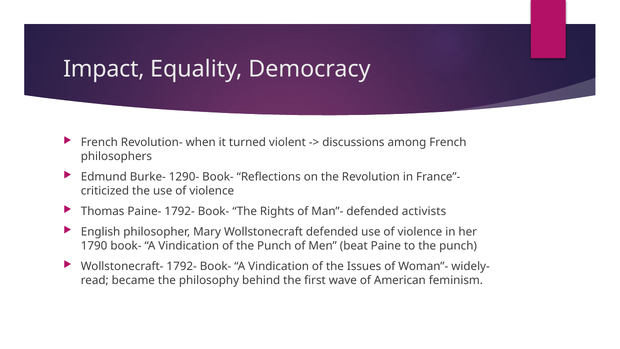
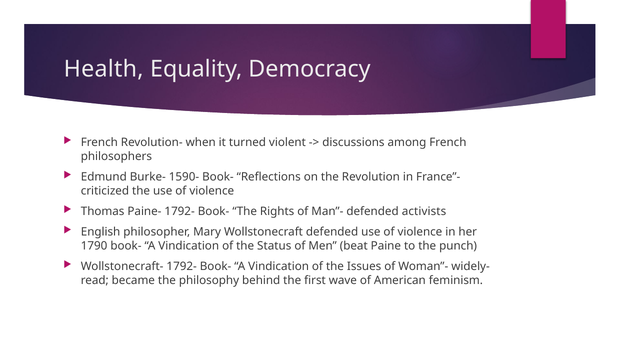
Impact: Impact -> Health
1290-: 1290- -> 1590-
of the Punch: Punch -> Status
